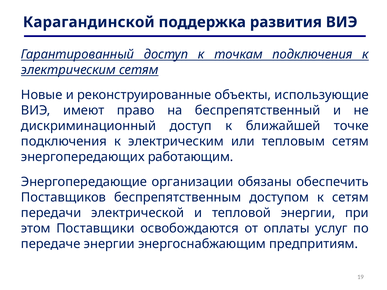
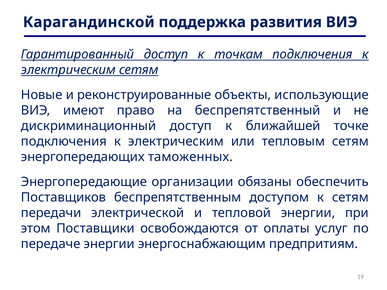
работающим: работающим -> таможенных
